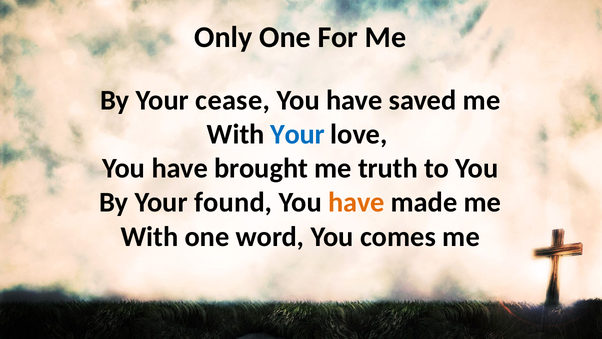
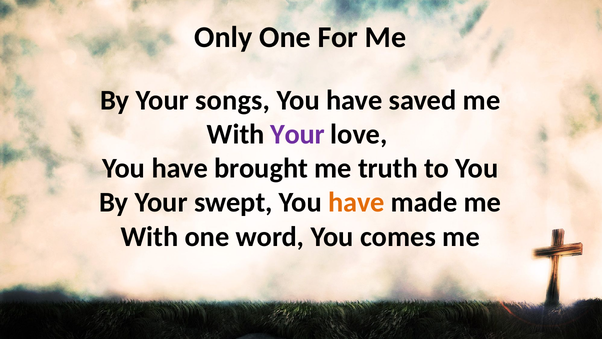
cease: cease -> songs
Your at (298, 134) colour: blue -> purple
found: found -> swept
